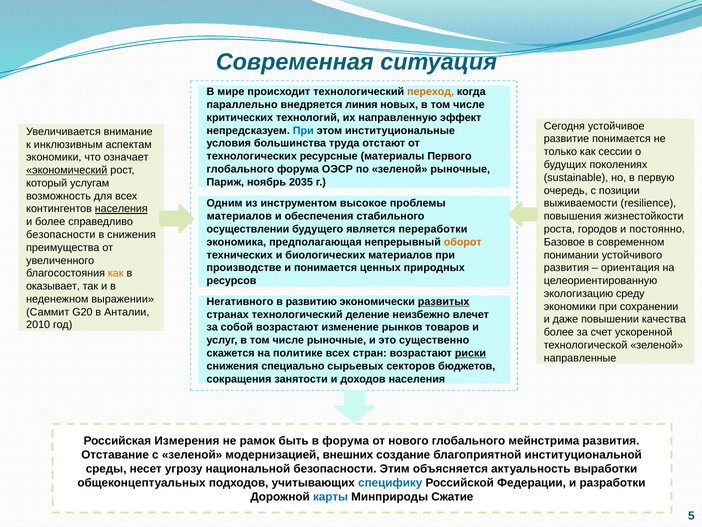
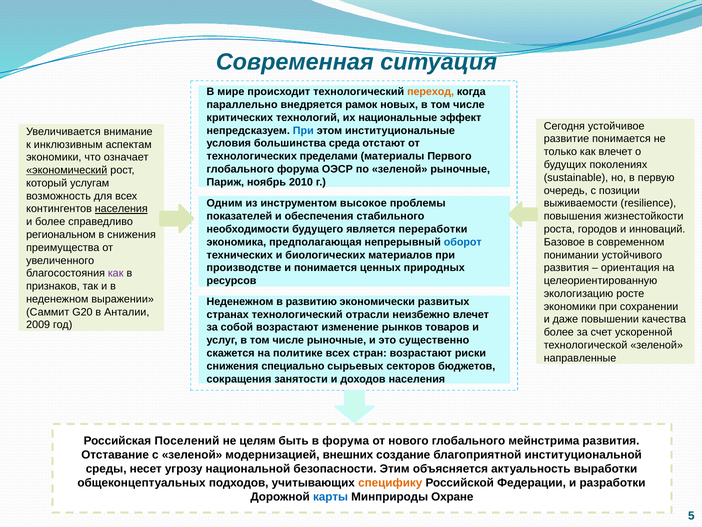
линия: линия -> рамок
направленную: направленную -> национальные
труда: труда -> среда
как сессии: сессии -> влечет
ресурсные: ресурсные -> пределами
2035: 2035 -> 2010
материалов at (239, 216): материалов -> показателей
осуществлении: осуществлении -> необходимости
постоянно: постоянно -> инноваций
безопасности at (61, 234): безопасности -> региональном
оборот colour: orange -> blue
как at (116, 273) colour: orange -> purple
оказывает: оказывает -> признаков
среду: среду -> росте
Негативного at (240, 301): Негативного -> Неденежном
развитых underline: present -> none
деление: деление -> отрасли
2010: 2010 -> 2009
риски underline: present -> none
Измерения: Измерения -> Поселений
рамок: рамок -> целям
специфику colour: blue -> orange
Сжатие: Сжатие -> Охране
